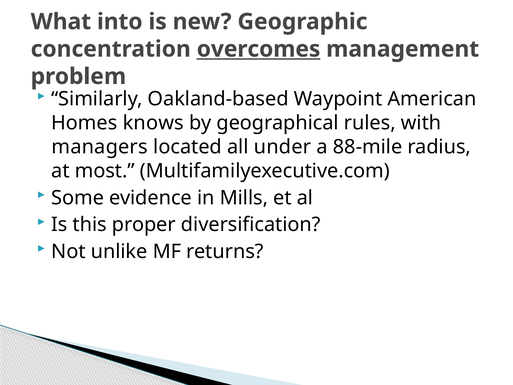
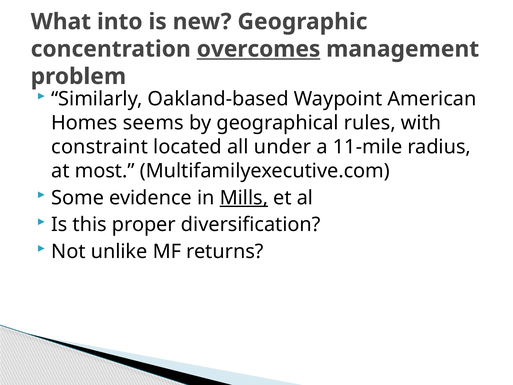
knows: knows -> seems
managers: managers -> constraint
88-mile: 88-mile -> 11-mile
Mills underline: none -> present
